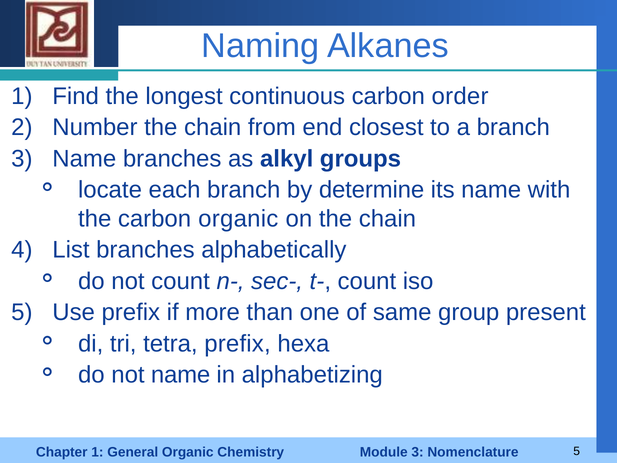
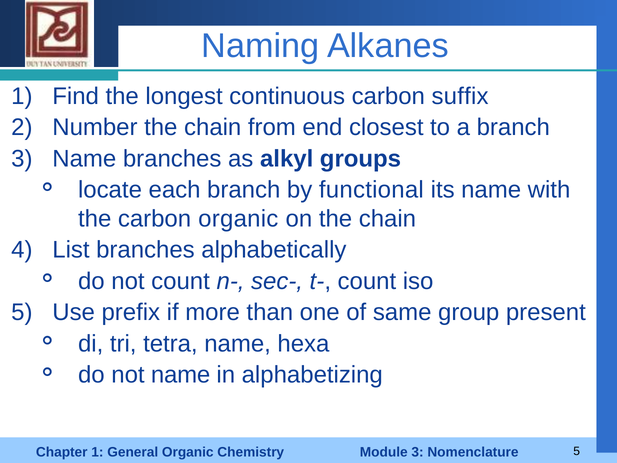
order: order -> suffix
determine: determine -> functional
tetra prefix: prefix -> name
